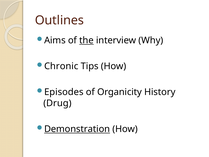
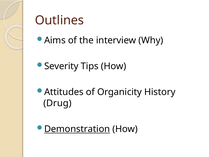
the underline: present -> none
Chronic: Chronic -> Severity
Episodes: Episodes -> Attitudes
